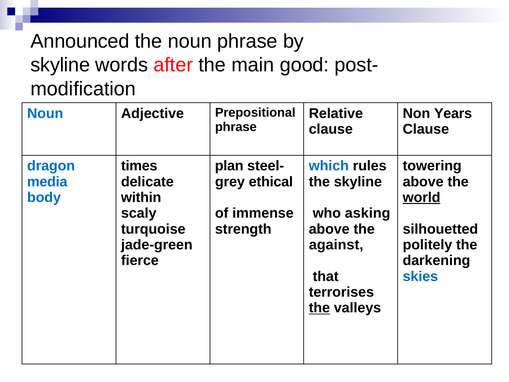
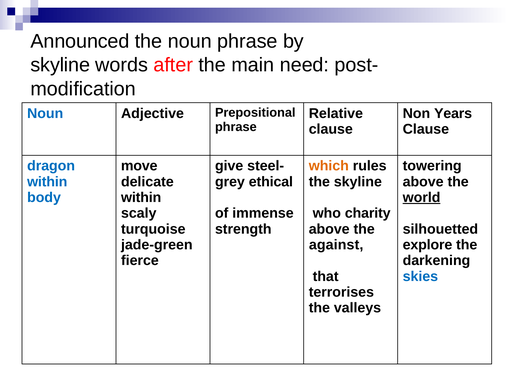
good: good -> need
times: times -> move
plan: plan -> give
which colour: blue -> orange
media at (47, 182): media -> within
asking: asking -> charity
politely: politely -> explore
the at (319, 308) underline: present -> none
